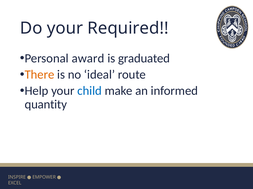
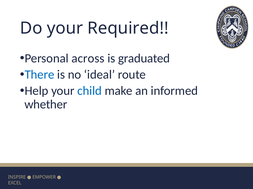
award: award -> across
There colour: orange -> blue
quantity: quantity -> whether
